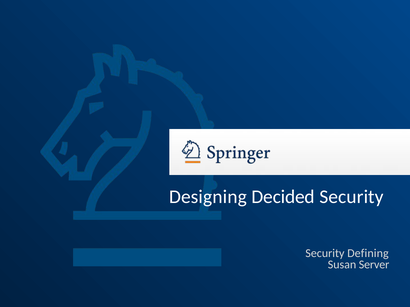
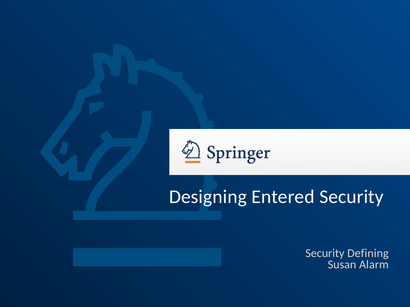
Decided: Decided -> Entered
Server: Server -> Alarm
